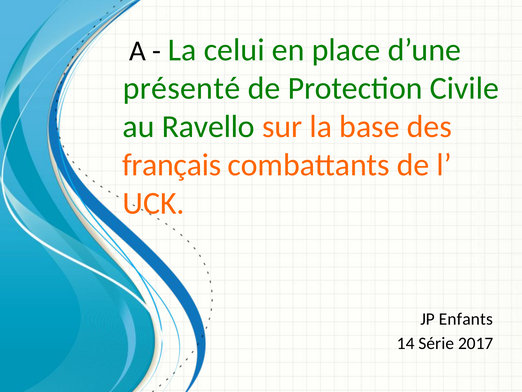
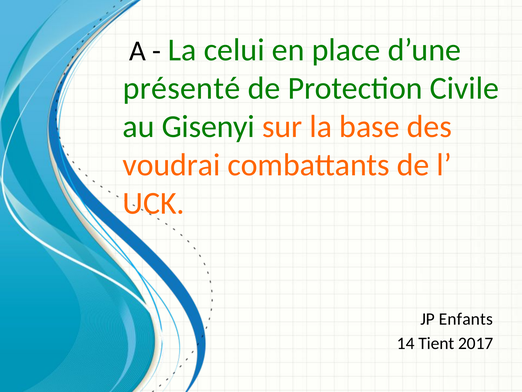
Ravello: Ravello -> Gisenyi
français: français -> voudrai
Série: Série -> Tient
